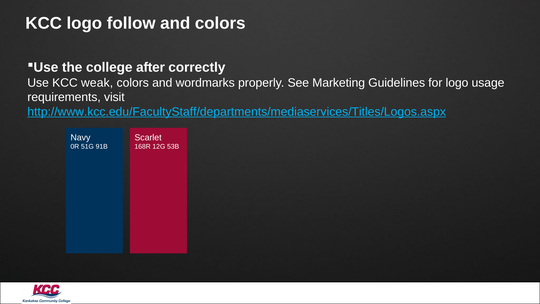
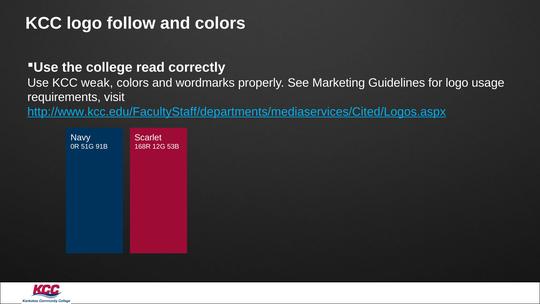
after: after -> read
http://www.kcc.edu/FacultyStaff/departments/mediaservices/Titles/Logos.aspx: http://www.kcc.edu/FacultyStaff/departments/mediaservices/Titles/Logos.aspx -> http://www.kcc.edu/FacultyStaff/departments/mediaservices/Cited/Logos.aspx
